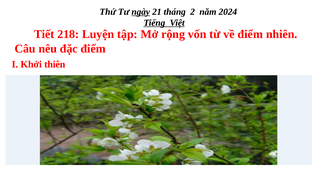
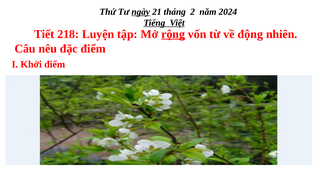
rộng underline: none -> present
về điểm: điểm -> động
Khởi thiên: thiên -> điểm
